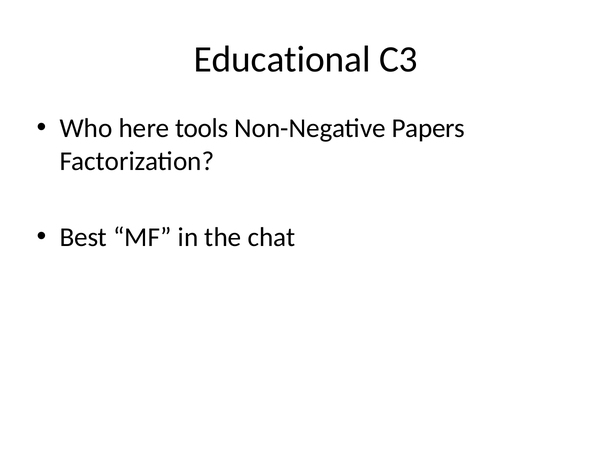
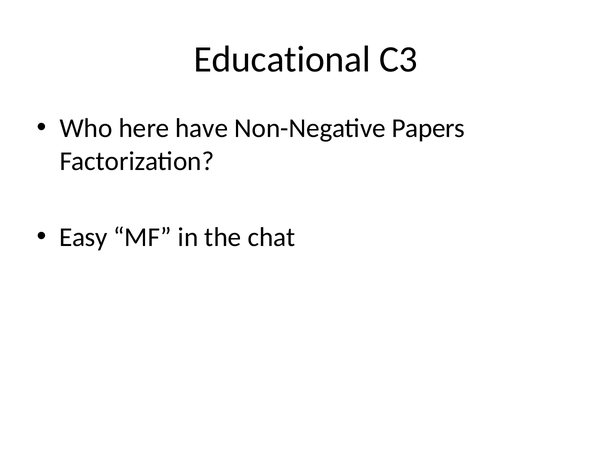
tools: tools -> have
Best: Best -> Easy
